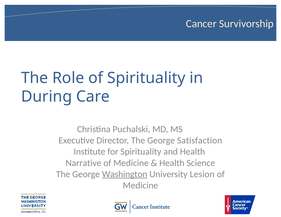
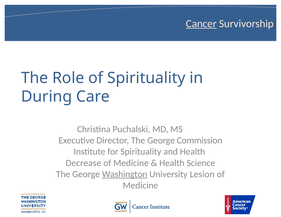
Cancer underline: none -> present
Satisfaction: Satisfaction -> Commission
Narrative: Narrative -> Decrease
